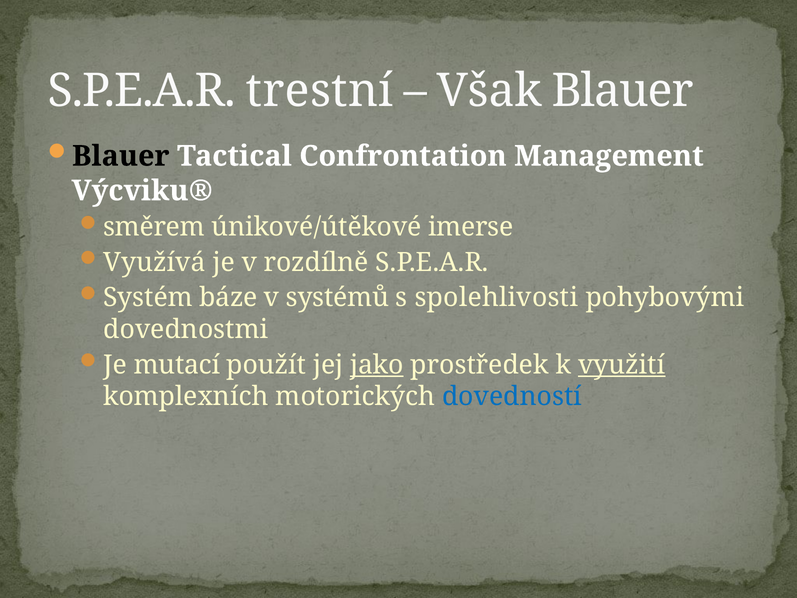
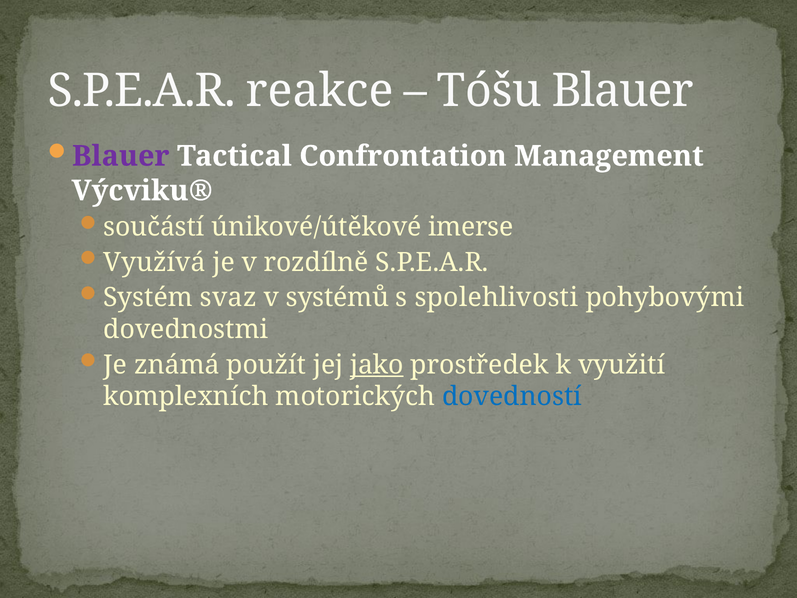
trestní: trestní -> reakce
Však: Však -> Tóšu
Blauer at (121, 156) colour: black -> purple
směrem: směrem -> součástí
báze: báze -> svaz
mutací: mutací -> známá
využití underline: present -> none
